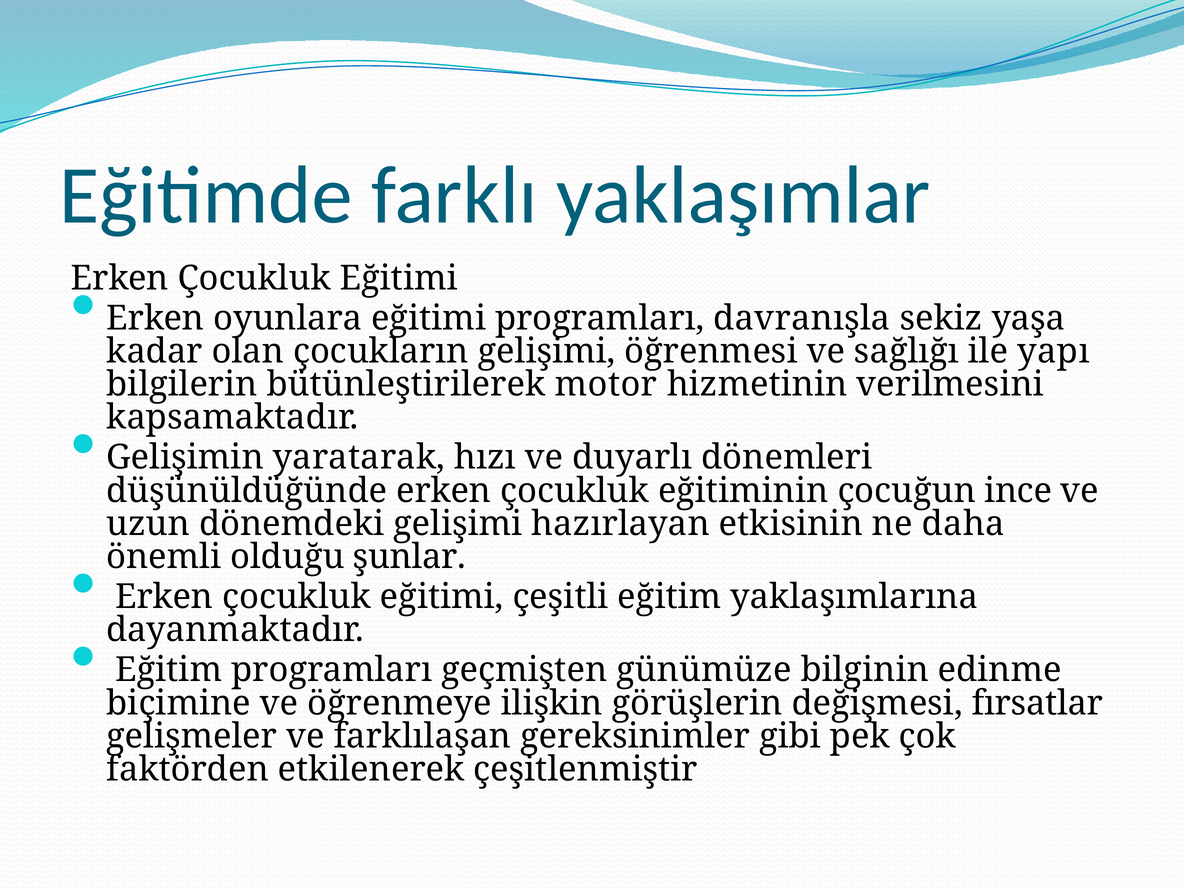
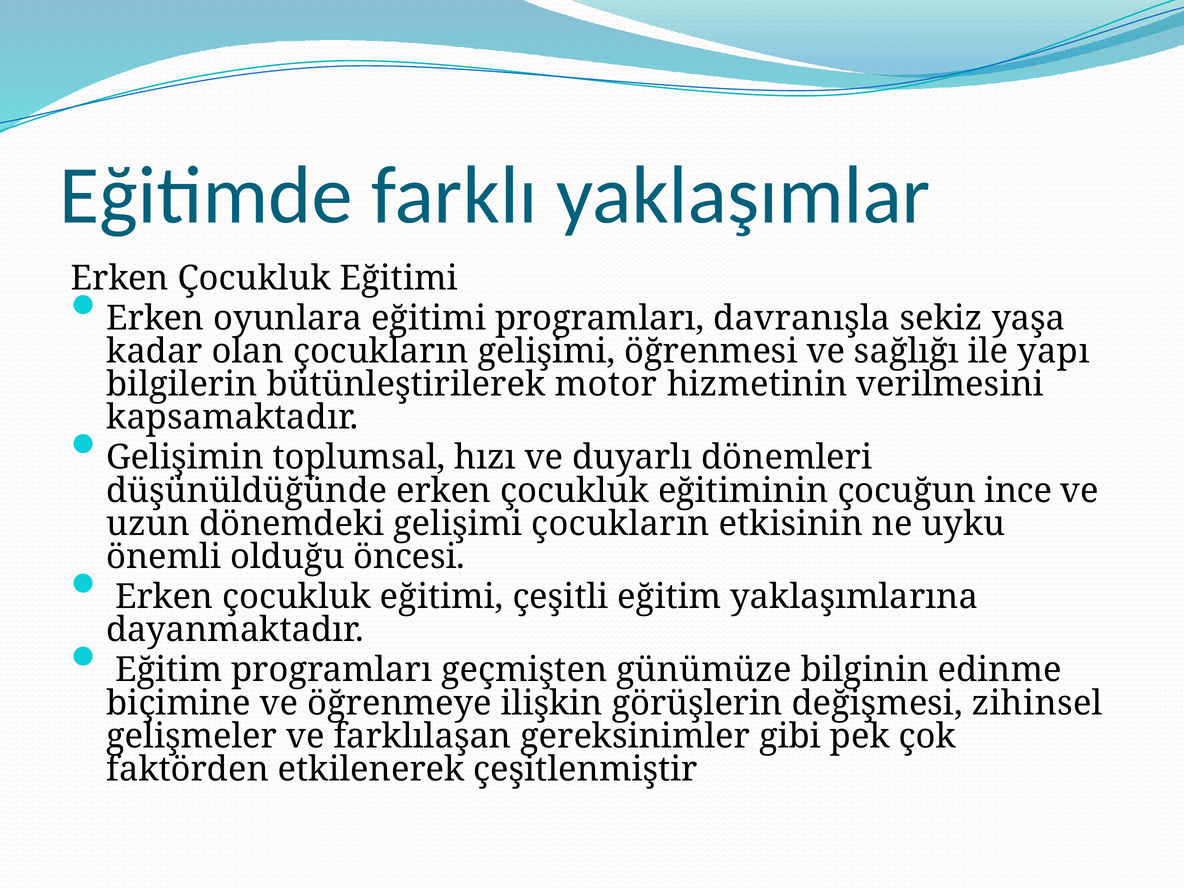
yaratarak: yaratarak -> toplumsal
gelişimi hazırlayan: hazırlayan -> çocukların
daha: daha -> uyku
şunlar: şunlar -> öncesi
fırsatlar: fırsatlar -> zihinsel
